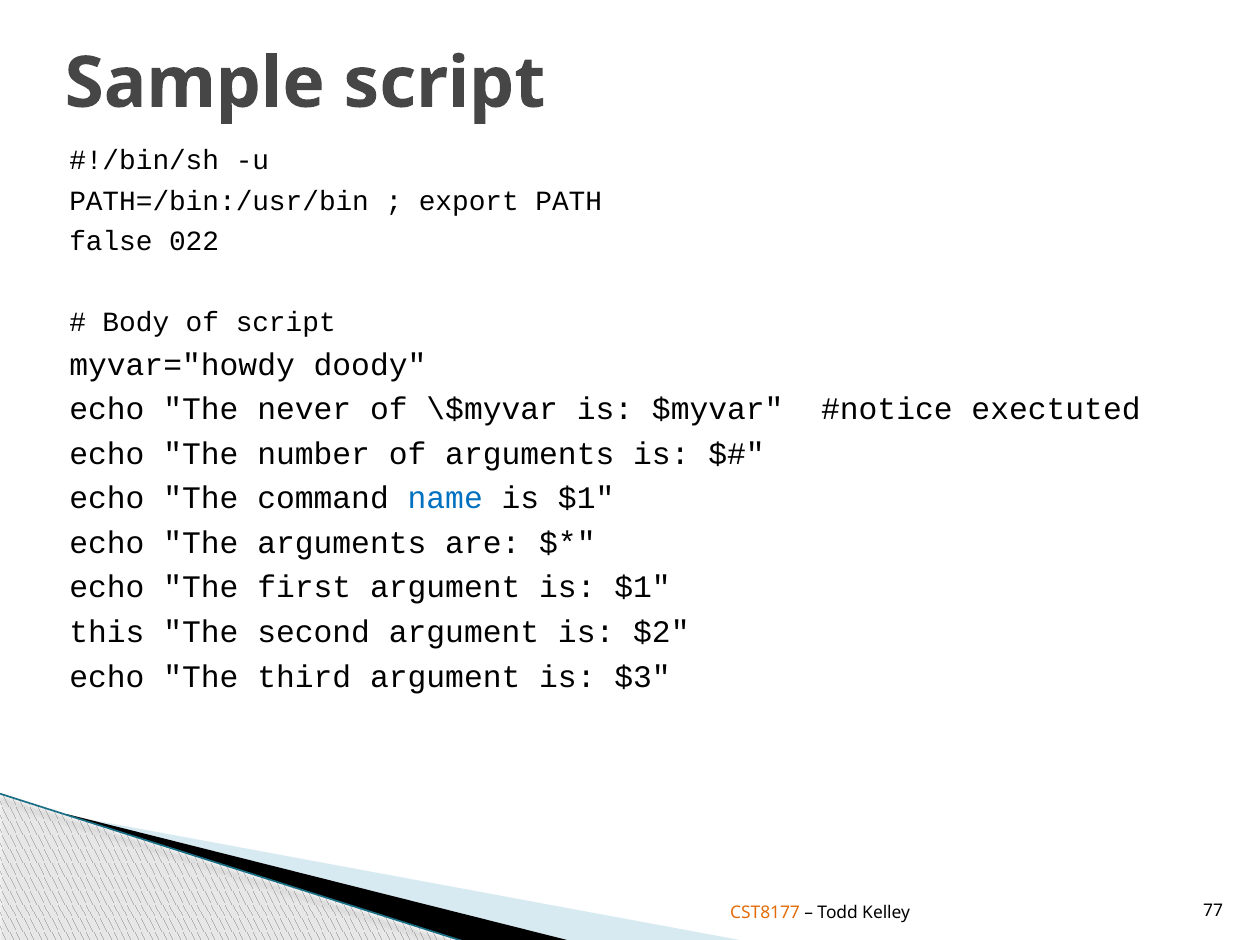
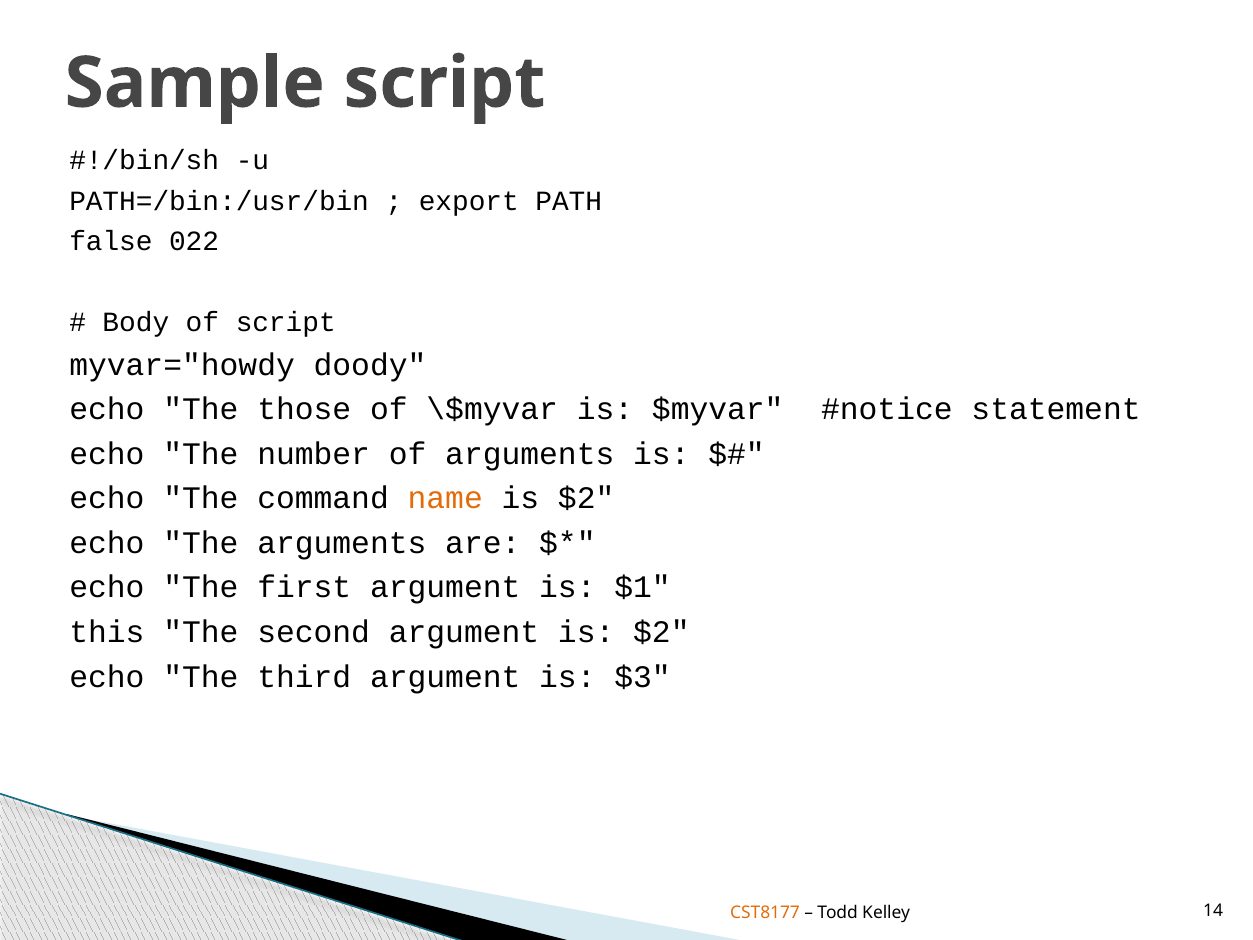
never: never -> those
exectuted: exectuted -> statement
name colour: blue -> orange
$1 at (586, 498): $1 -> $2
77: 77 -> 14
